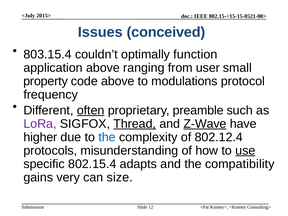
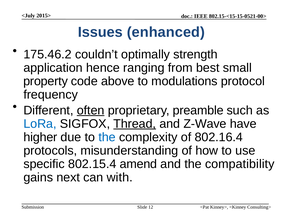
conceived: conceived -> enhanced
803.15.4: 803.15.4 -> 175.46.2
function: function -> strength
application above: above -> hence
user: user -> best
LoRa colour: purple -> blue
Z-Wave underline: present -> none
802.12.4: 802.12.4 -> 802.16.4
use underline: present -> none
adapts: adapts -> amend
very: very -> next
size: size -> with
